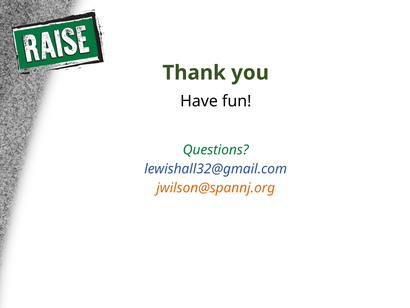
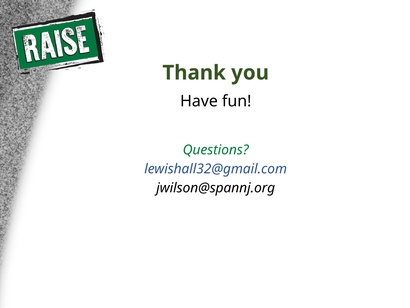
jwilson@spannj.org colour: orange -> black
